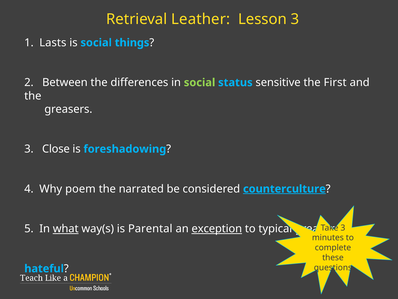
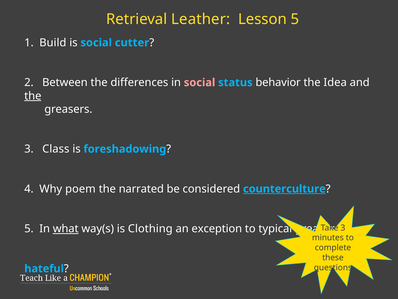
Lesson 3: 3 -> 5
Lasts: Lasts -> Build
things: things -> cutter
social at (200, 82) colour: light green -> pink
sensitive: sensitive -> behavior
First: First -> Idea
the at (33, 96) underline: none -> present
Close: Close -> Class
Parental: Parental -> Clothing
exception underline: present -> none
